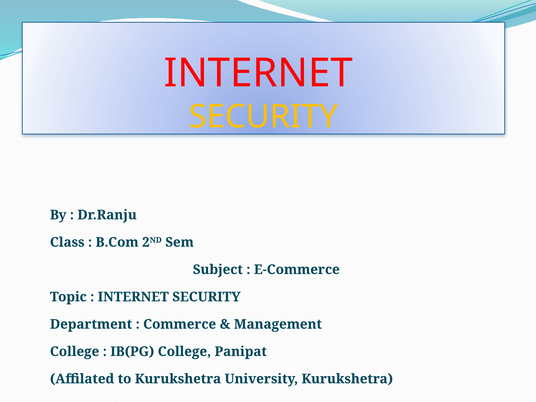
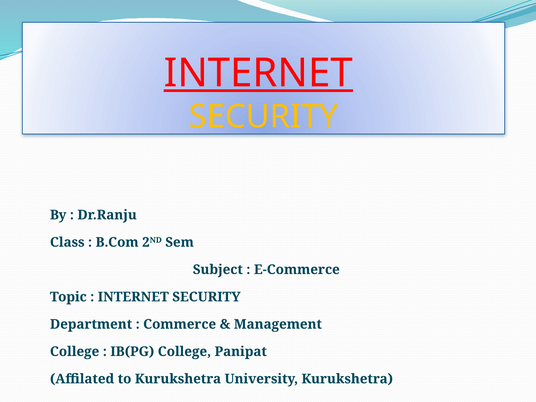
INTERNET at (258, 73) underline: none -> present
